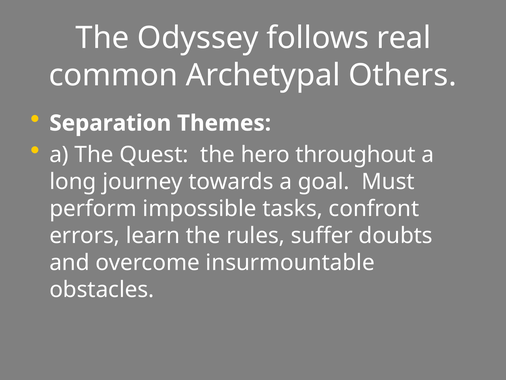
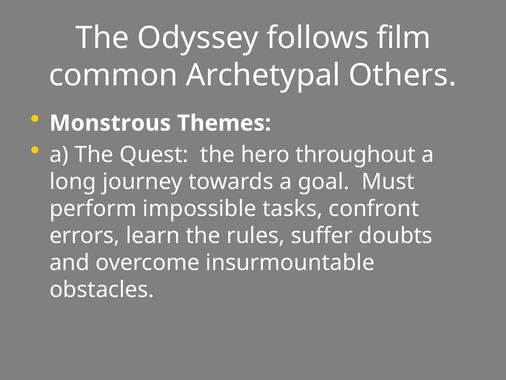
real: real -> film
Separation: Separation -> Monstrous
